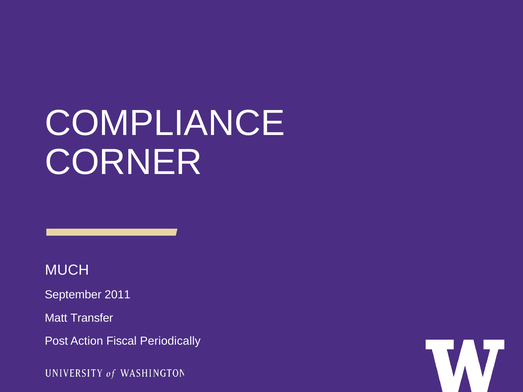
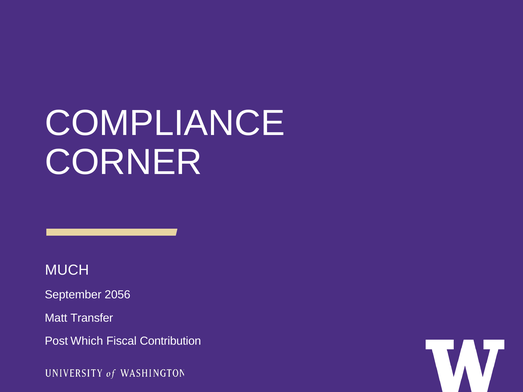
2011: 2011 -> 2056
Action: Action -> Which
Periodically: Periodically -> Contribution
